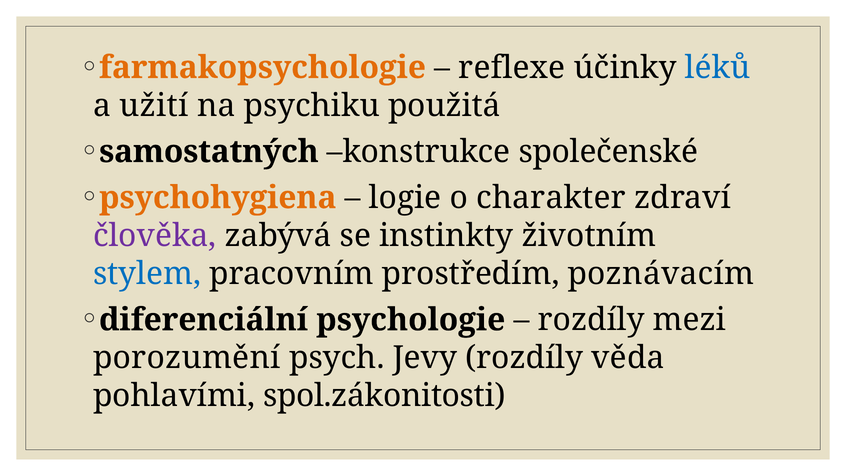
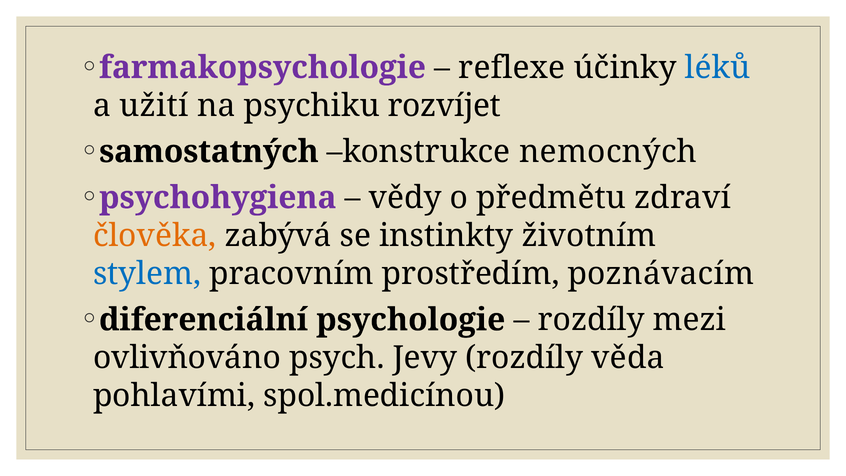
farmakopsychologie colour: orange -> purple
použitá: použitá -> rozvíjet
společenské: společenské -> nemocných
psychohygiena colour: orange -> purple
logie: logie -> vědy
charakter: charakter -> předmětu
člověka colour: purple -> orange
porozumění: porozumění -> ovlivňováno
spol.zákonitosti: spol.zákonitosti -> spol.medicínou
